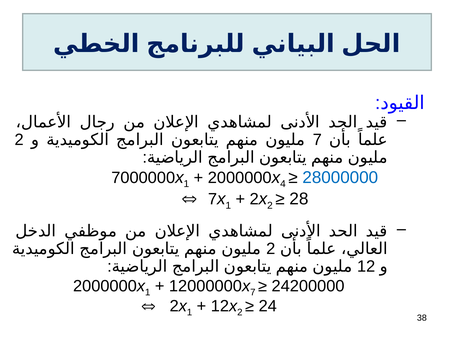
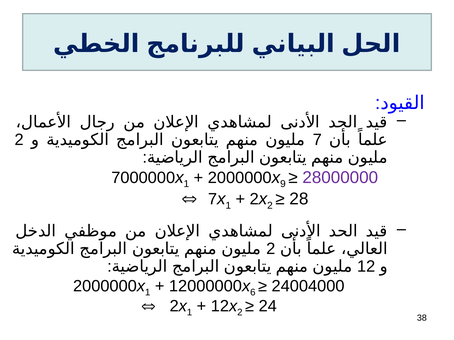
4: 4 -> 9
28000000 colour: blue -> purple
7 at (253, 293): 7 -> 6
24200000: 24200000 -> 24004000
